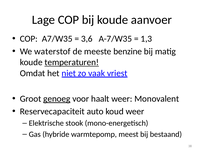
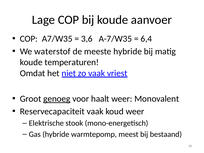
1,3: 1,3 -> 6,4
meeste benzine: benzine -> hybride
temperaturen underline: present -> none
Reservecapaciteit auto: auto -> vaak
